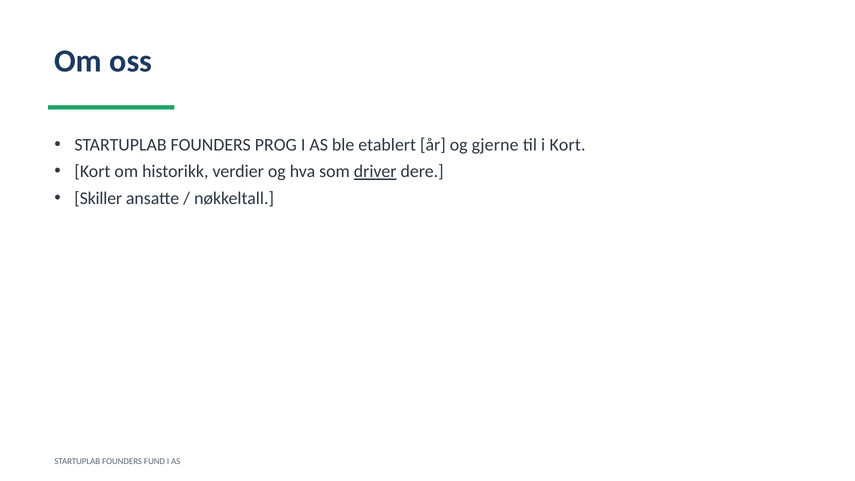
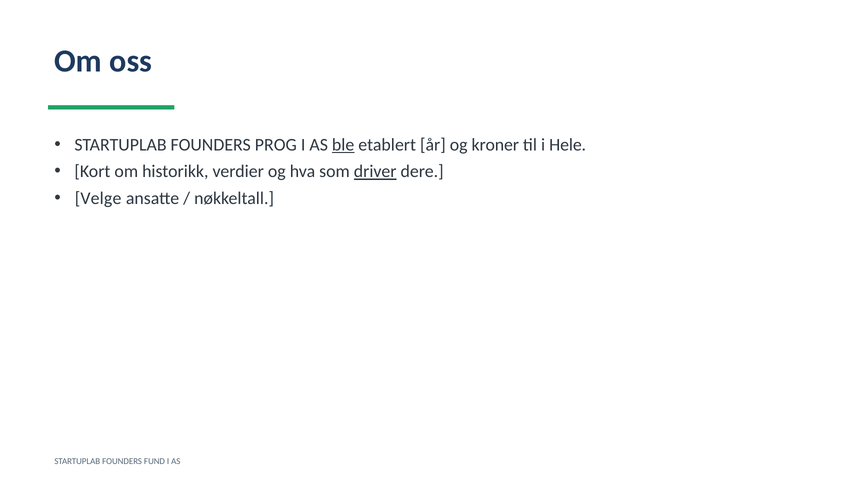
ble underline: none -> present
gjerne: gjerne -> kroner
i Kort: Kort -> Hele
Skiller: Skiller -> Velge
